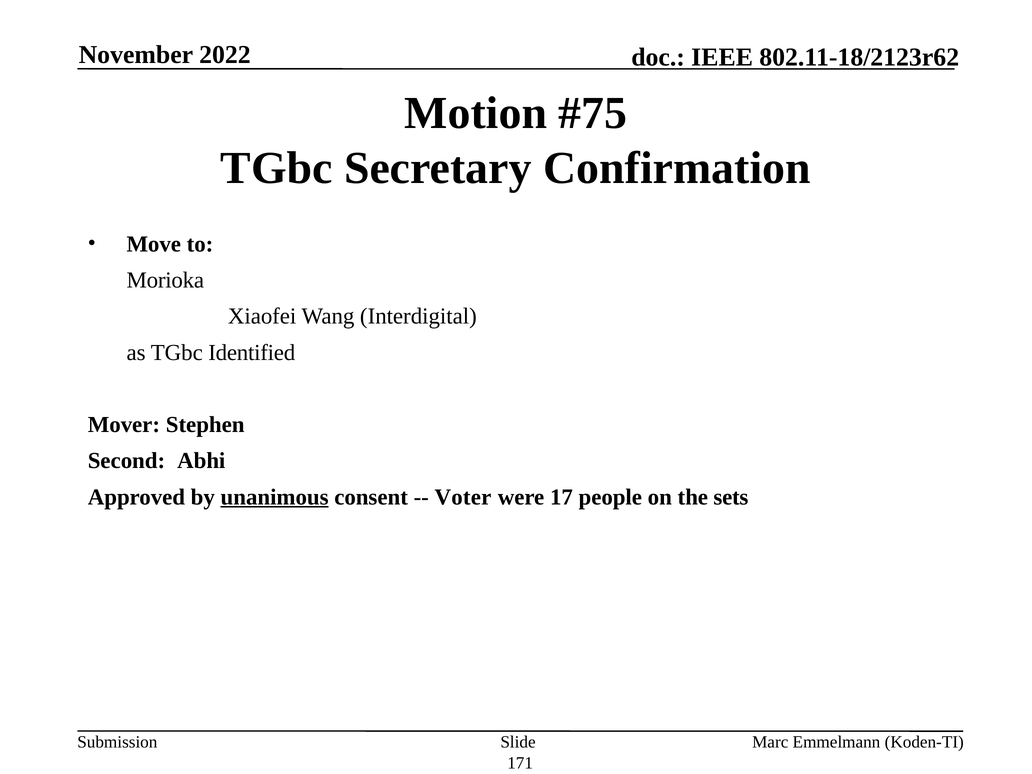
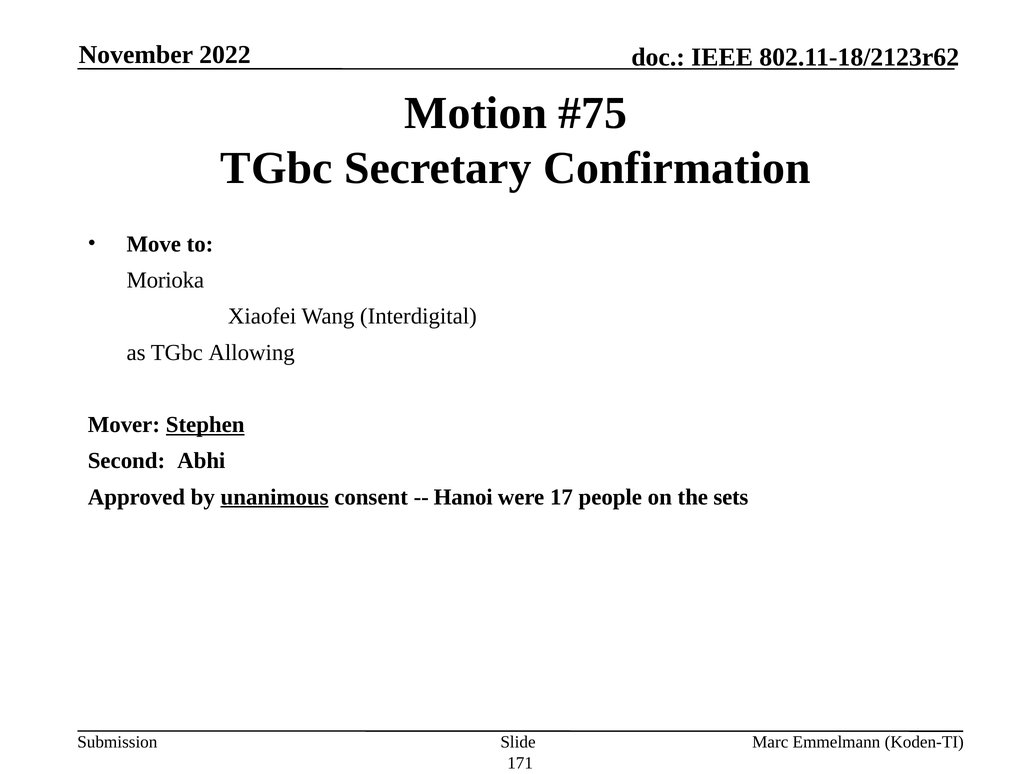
Identified: Identified -> Allowing
Stephen underline: none -> present
Voter: Voter -> Hanoi
